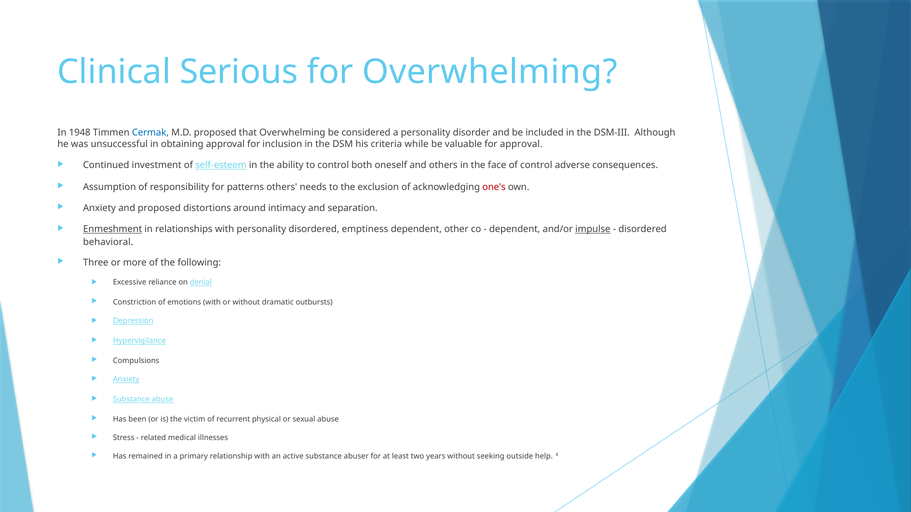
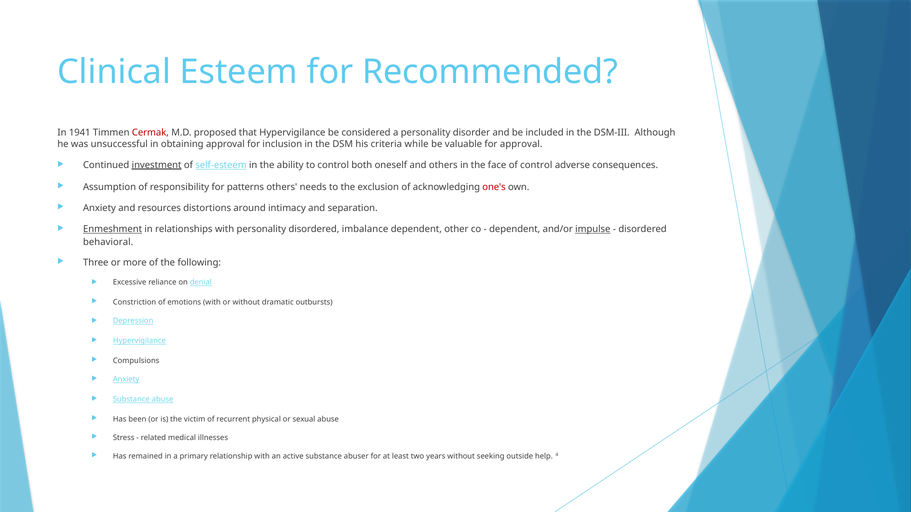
Serious: Serious -> Esteem
for Overwhelming: Overwhelming -> Recommended
1948: 1948 -> 1941
Cermak colour: blue -> red
that Overwhelming: Overwhelming -> Hypervigilance
investment underline: none -> present
and proposed: proposed -> resources
emptiness: emptiness -> imbalance
